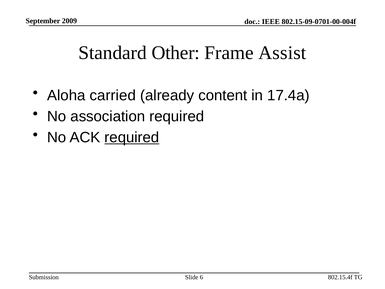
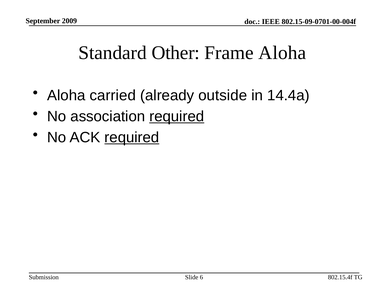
Frame Assist: Assist -> Aloha
content: content -> outside
17.4a: 17.4a -> 14.4a
required at (177, 116) underline: none -> present
